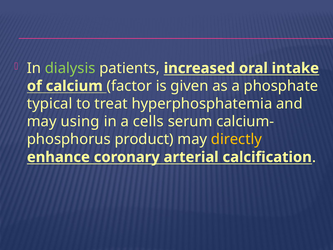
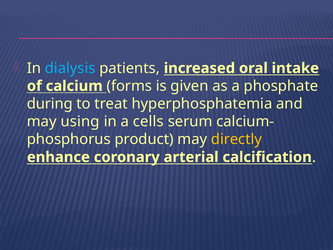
dialysis colour: light green -> light blue
factor: factor -> forms
typical: typical -> during
